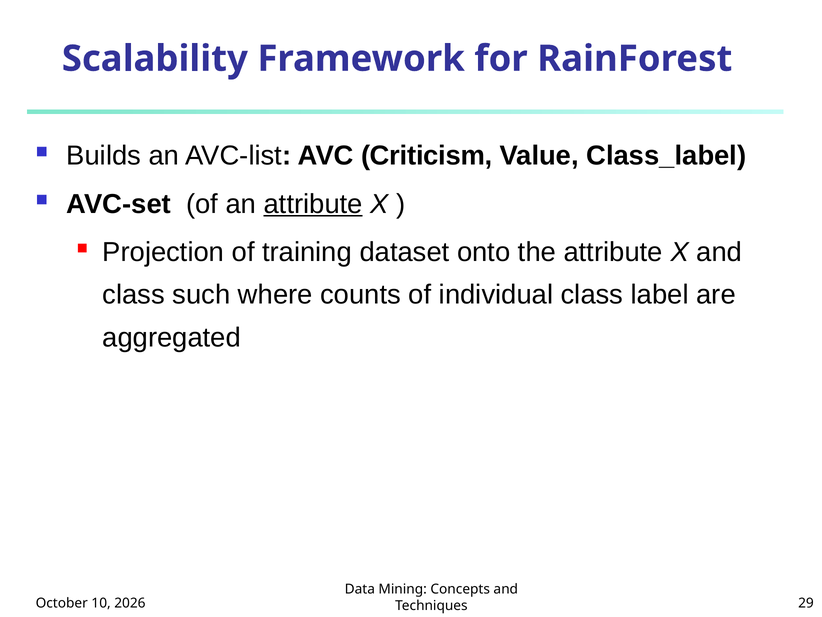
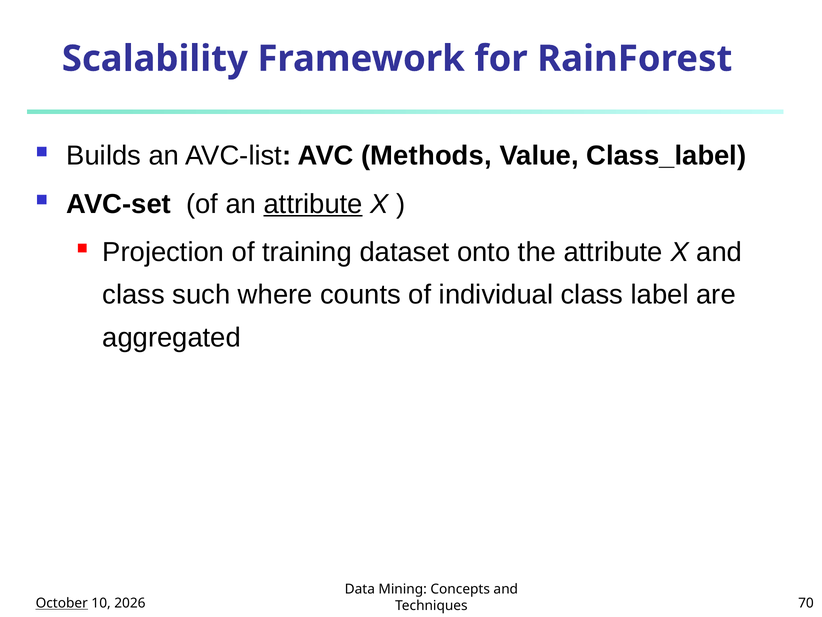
Criticism: Criticism -> Methods
October underline: none -> present
29: 29 -> 70
